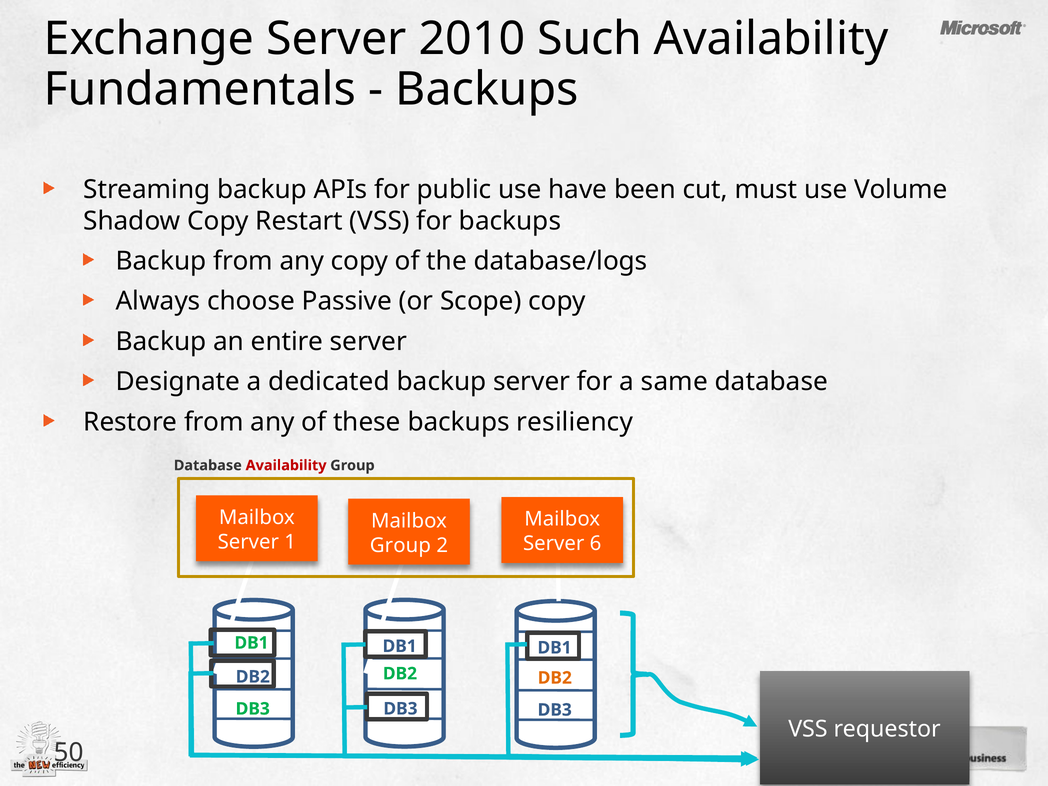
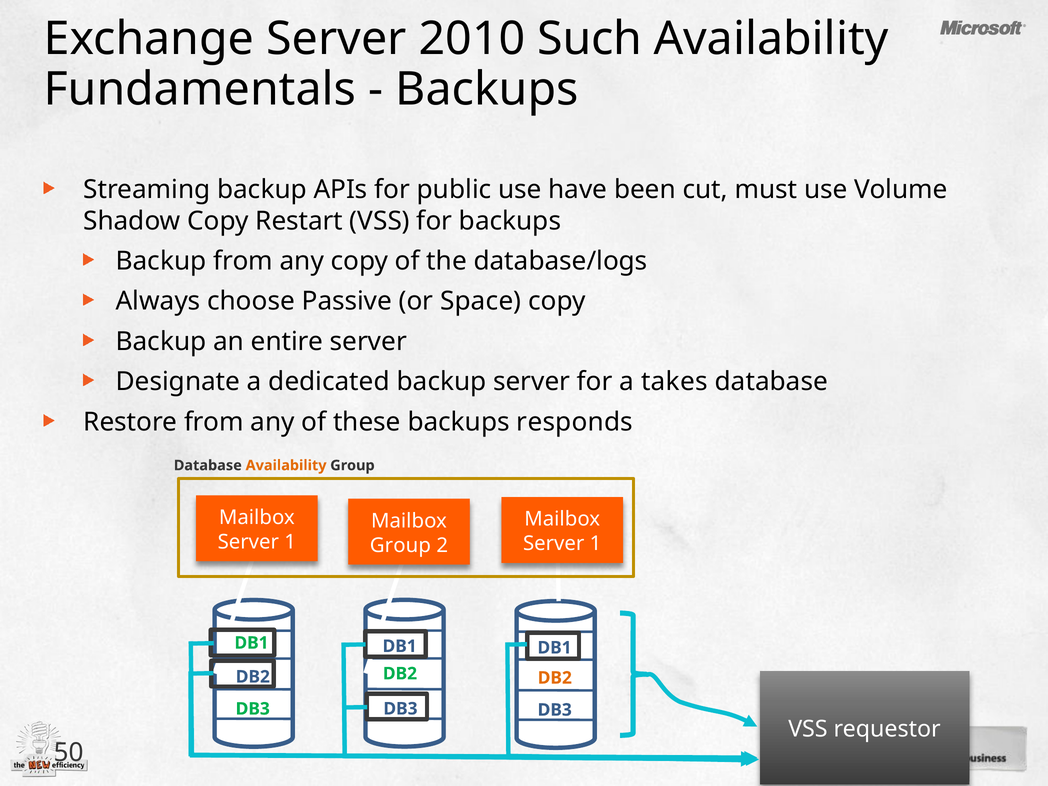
Scope: Scope -> Space
same: same -> takes
resiliency: resiliency -> responds
Availability at (286, 465) colour: red -> orange
6 at (596, 544): 6 -> 1
